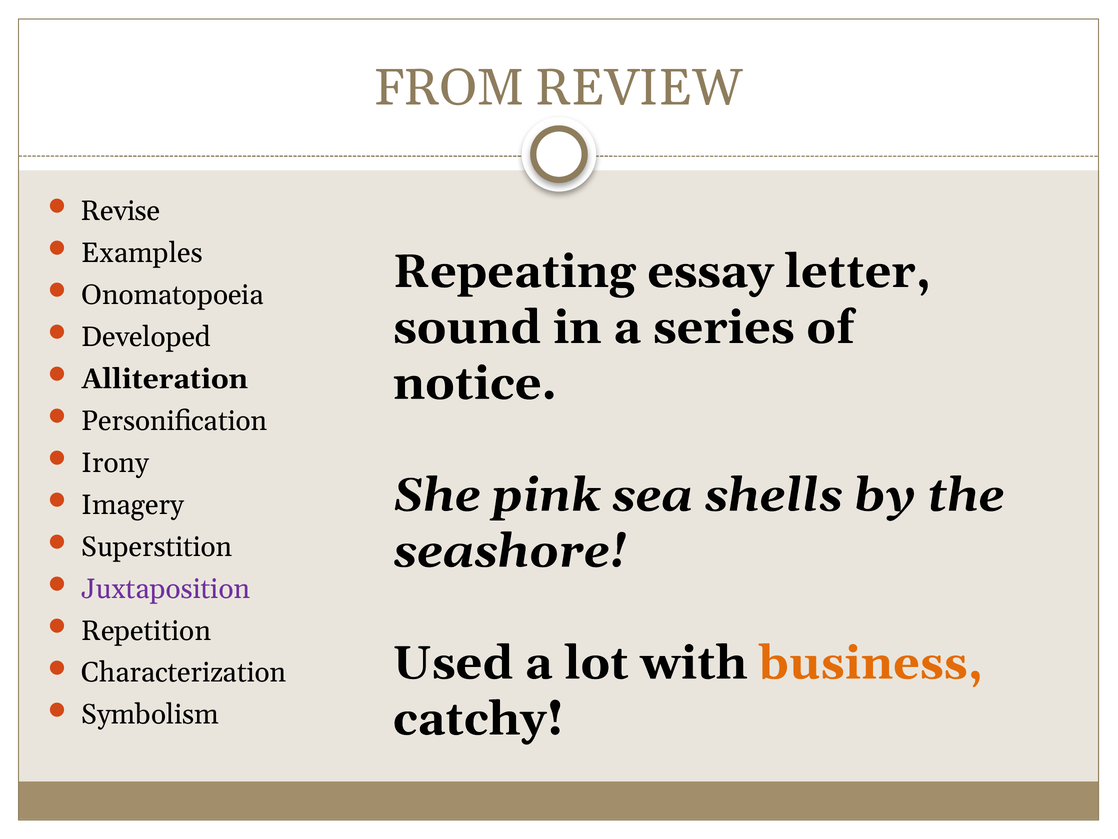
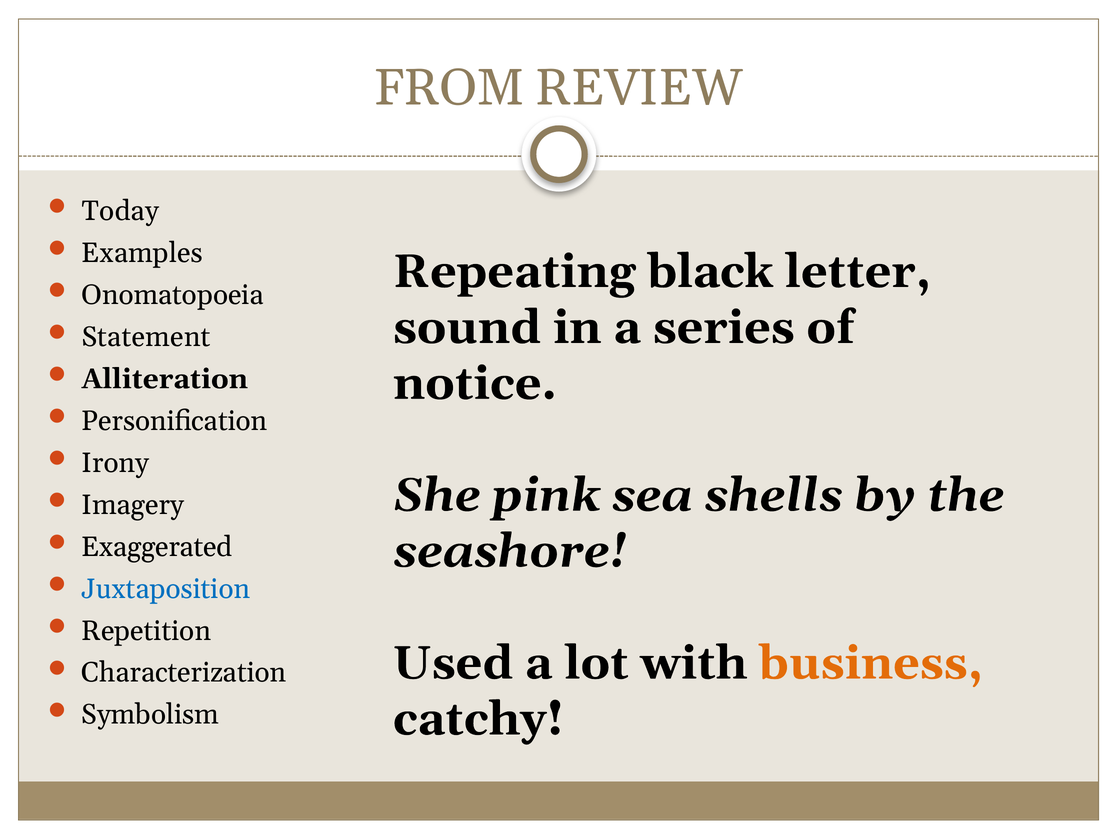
Revise: Revise -> Today
essay: essay -> black
Developed: Developed -> Statement
Superstition: Superstition -> Exaggerated
Juxtaposition colour: purple -> blue
